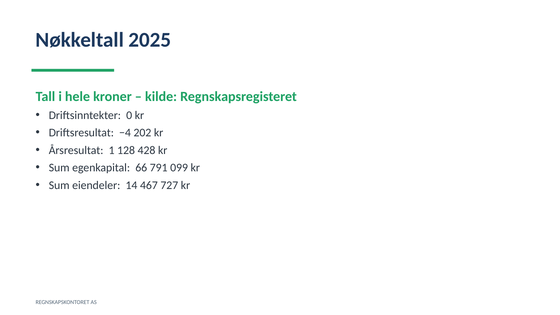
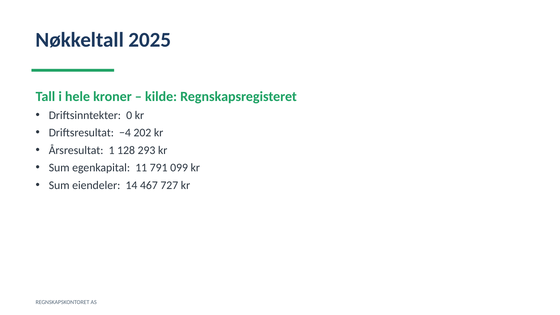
428: 428 -> 293
66: 66 -> 11
